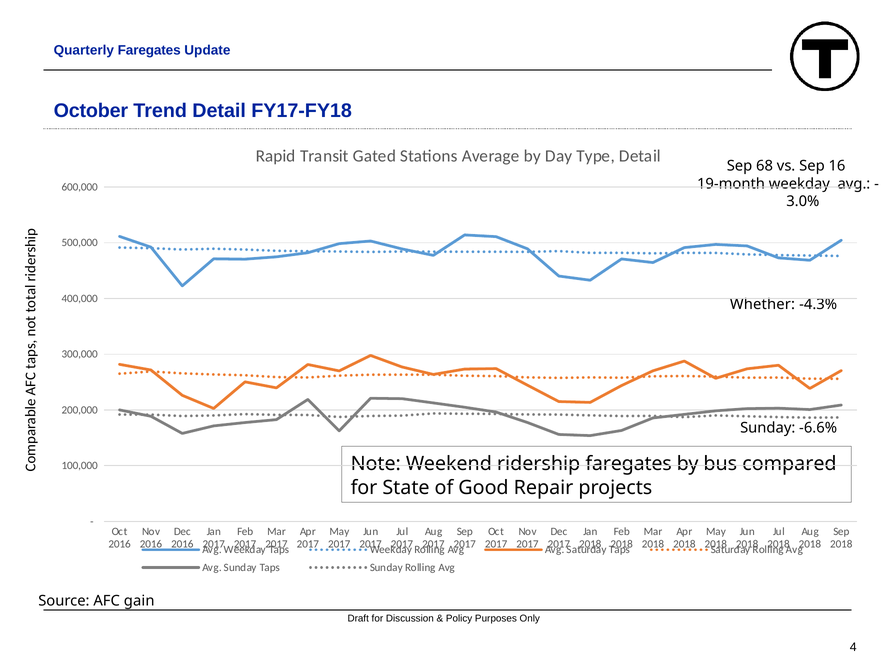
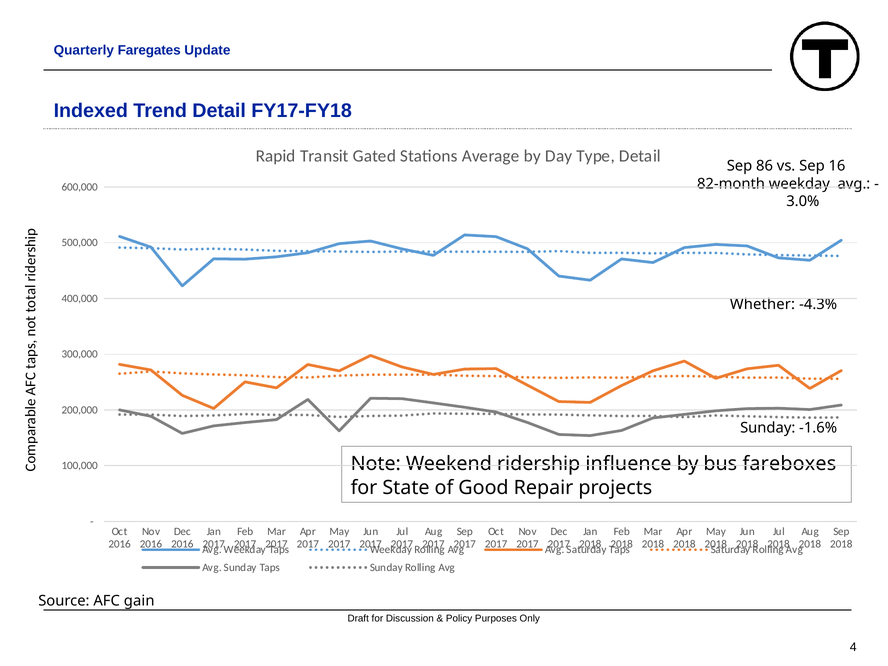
October: October -> Indexed
68: 68 -> 86
19-month: 19-month -> 82-month
-6.6%: -6.6% -> -1.6%
ridership faregates: faregates -> influence
compared: compared -> fareboxes
